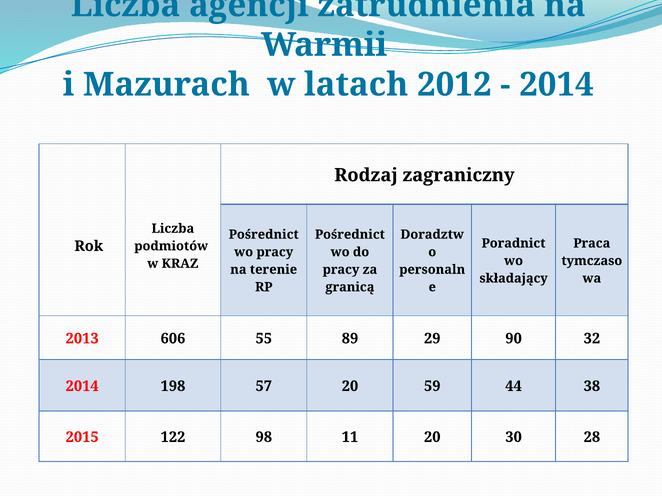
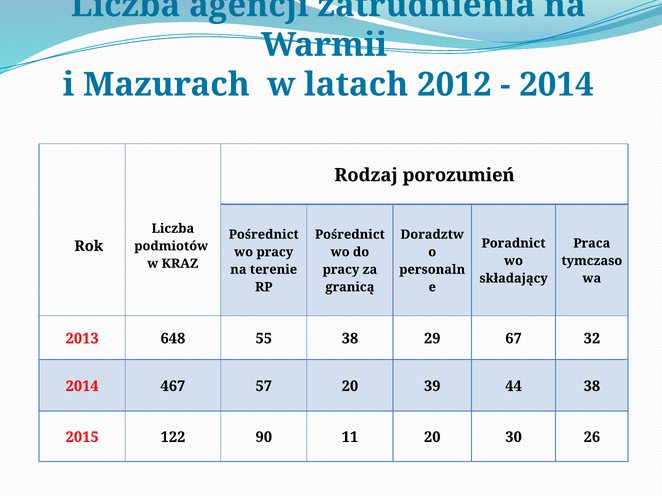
zagraniczny: zagraniczny -> porozumień
606: 606 -> 648
55 89: 89 -> 38
90: 90 -> 67
198: 198 -> 467
59: 59 -> 39
98: 98 -> 90
28: 28 -> 26
